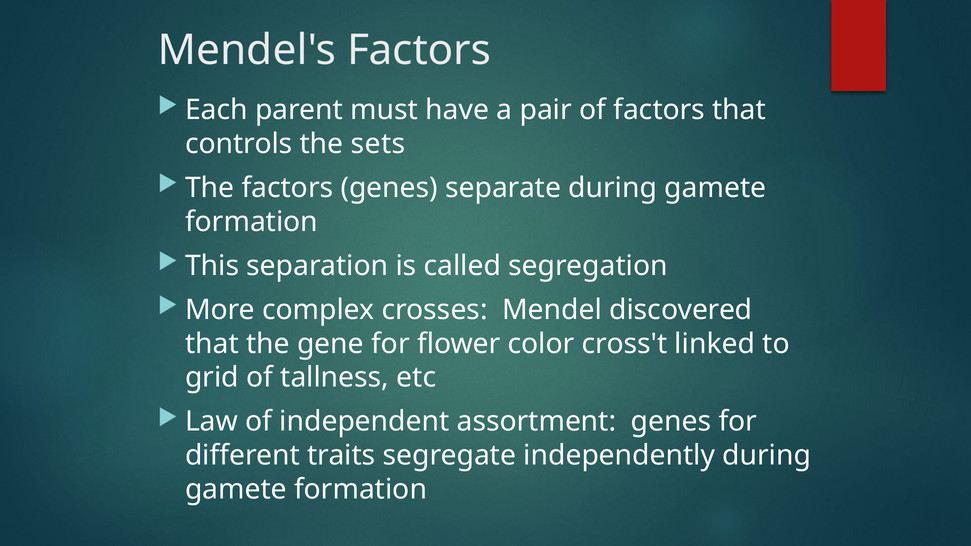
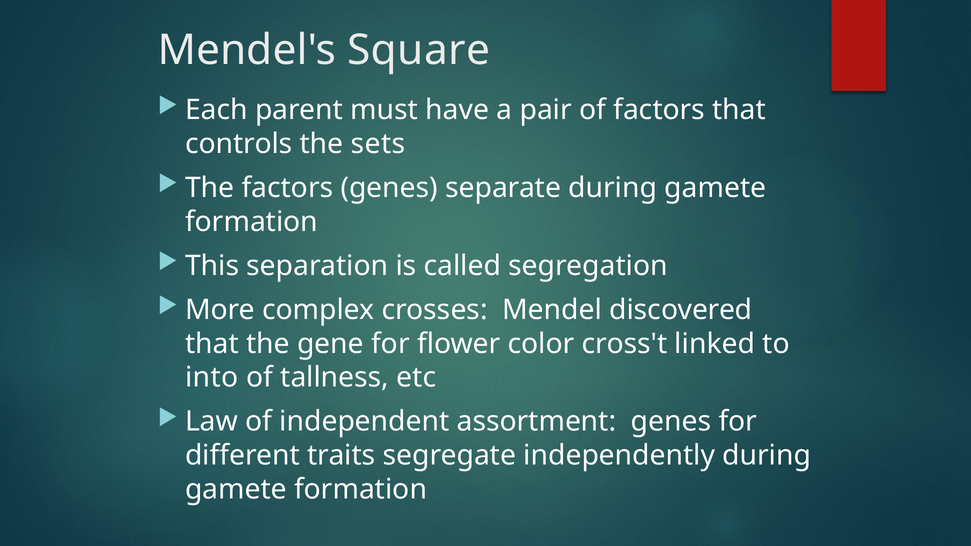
Mendel's Factors: Factors -> Square
grid: grid -> into
